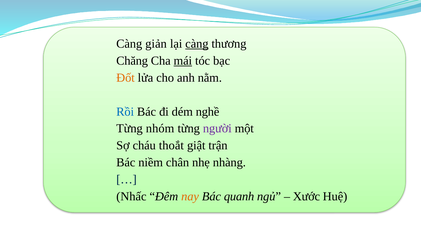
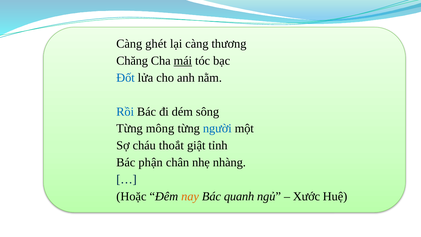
giản: giản -> ghét
càng at (197, 44) underline: present -> none
Đốt colour: orange -> blue
nghề: nghề -> sông
nhóm: nhóm -> mông
người colour: purple -> blue
trận: trận -> tỉnh
niềm: niềm -> phận
Nhấc: Nhấc -> Hoặc
